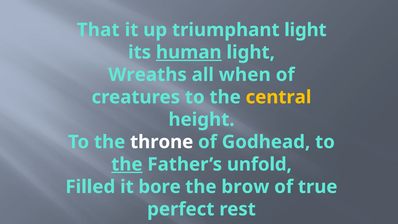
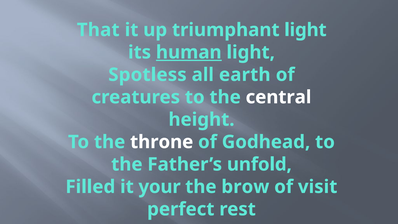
Wreaths: Wreaths -> Spotless
when: when -> earth
central colour: yellow -> white
the at (127, 164) underline: present -> none
bore: bore -> your
true: true -> visit
